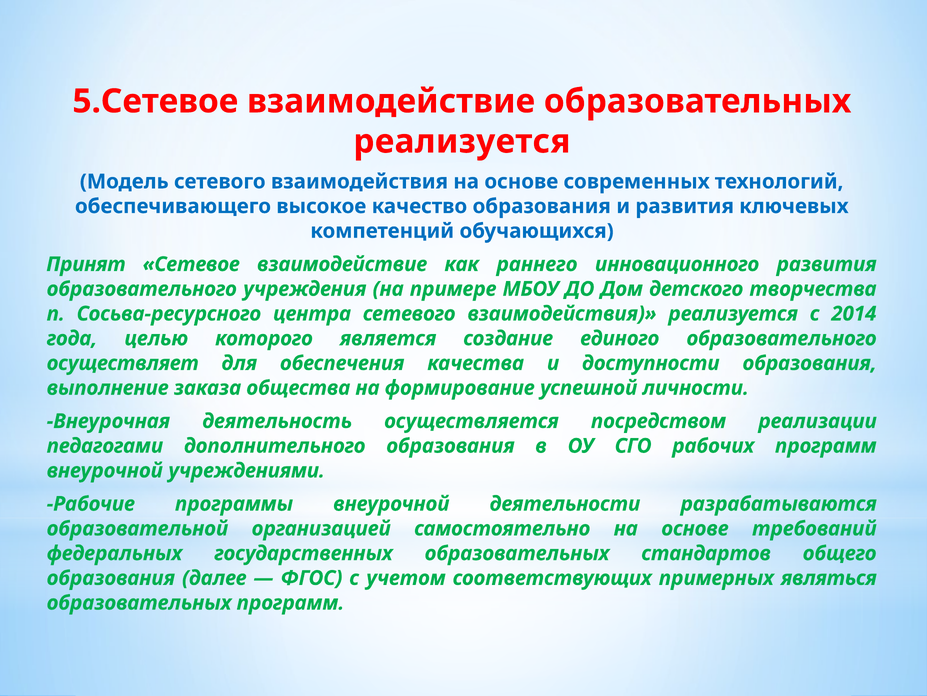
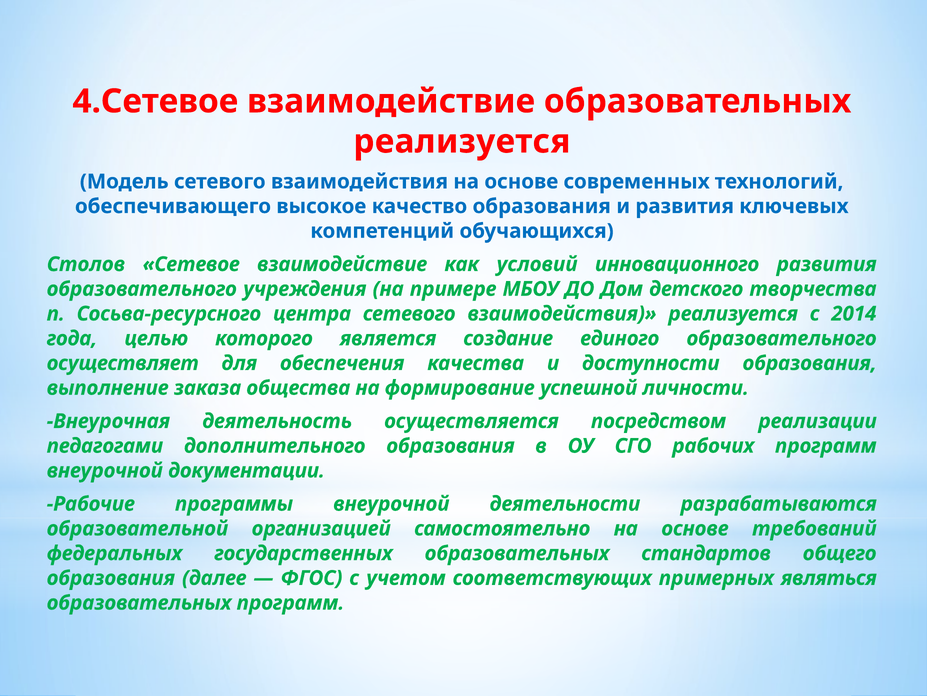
5.Сетевое: 5.Сетевое -> 4.Сетевое
Принят: Принят -> Столов
раннего: раннего -> условий
учреждениями: учреждениями -> документации
